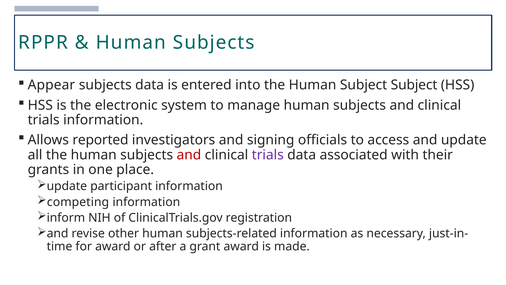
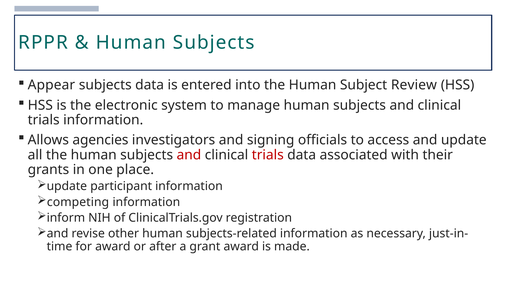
Subject Subject: Subject -> Review
reported: reported -> agencies
trials at (268, 155) colour: purple -> red
